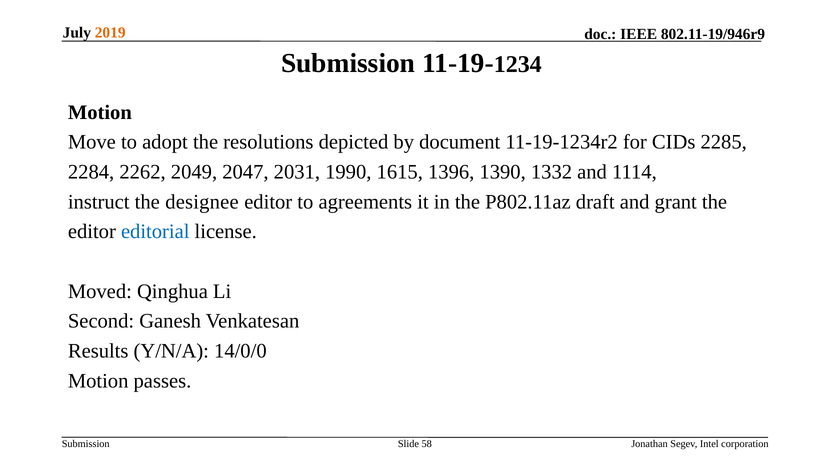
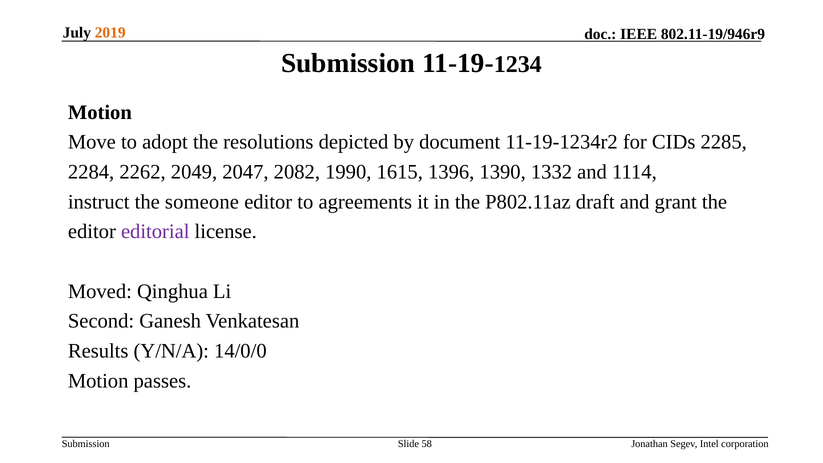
2031: 2031 -> 2082
designee: designee -> someone
editorial colour: blue -> purple
